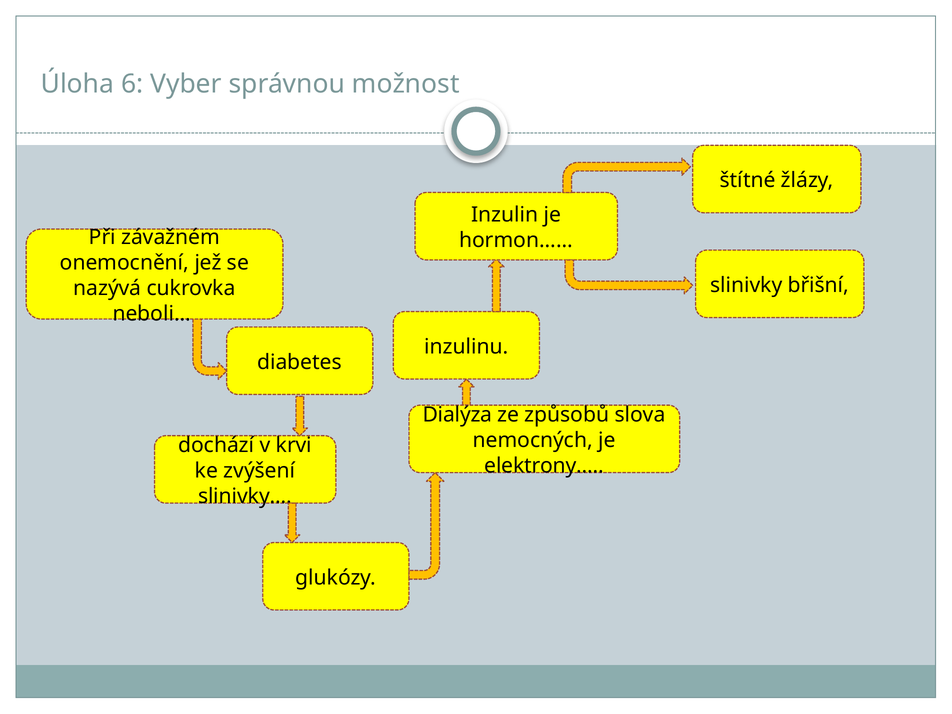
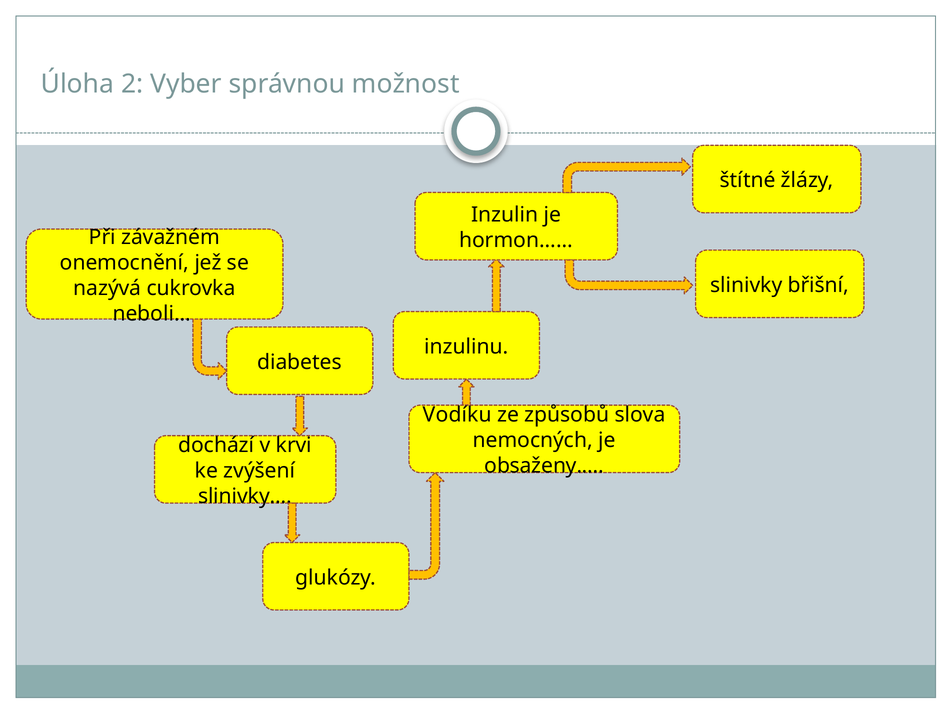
6: 6 -> 2
Dialýza: Dialýza -> Vodíku
elektrony: elektrony -> obsaženy
